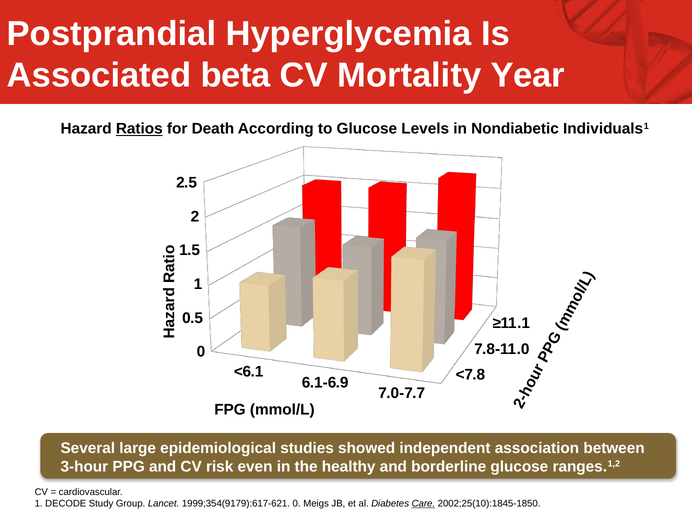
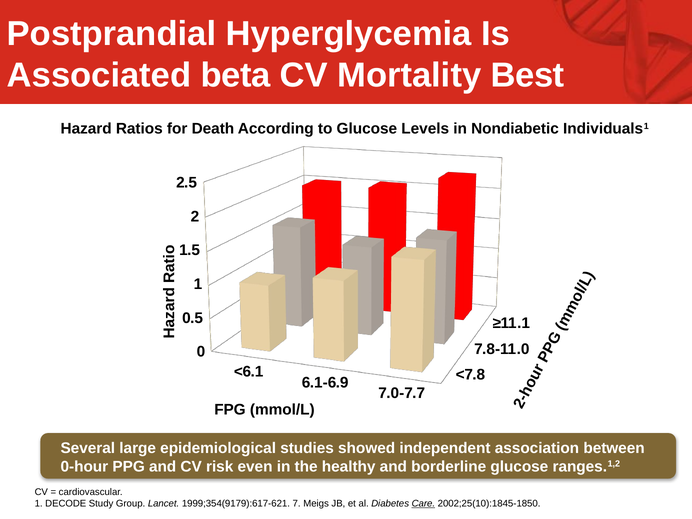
Year: Year -> Best
Ratios underline: present -> none
3-hour: 3-hour -> 0-hour
1999;354(9179):617-621 0: 0 -> 7
